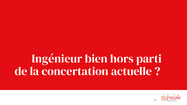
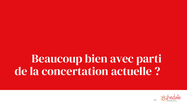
Ingénieur: Ingénieur -> Beaucoup
hors: hors -> avec
